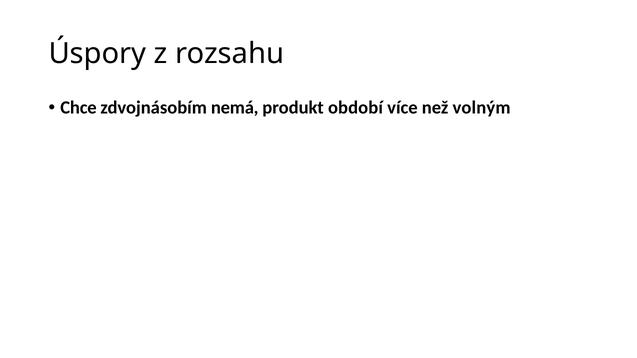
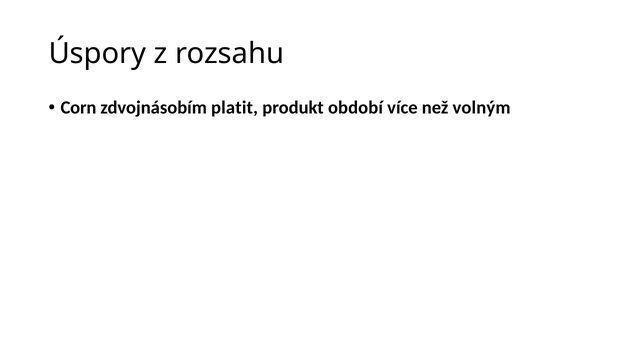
Chce: Chce -> Corn
nemá: nemá -> platit
